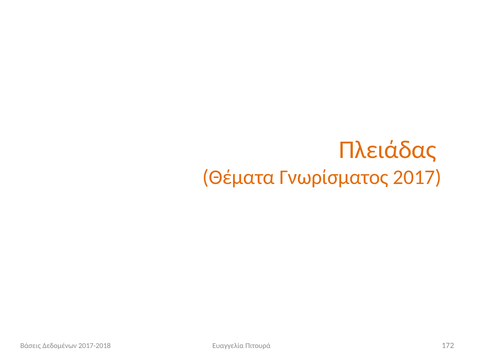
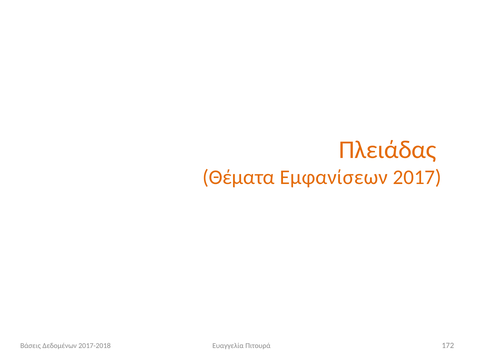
Γνωρίσματος: Γνωρίσματος -> Εμφανίσεων
